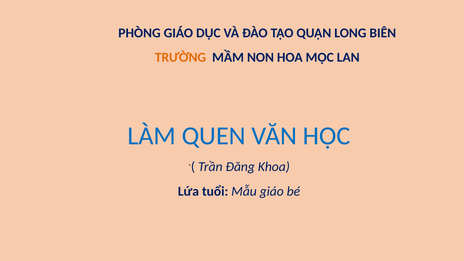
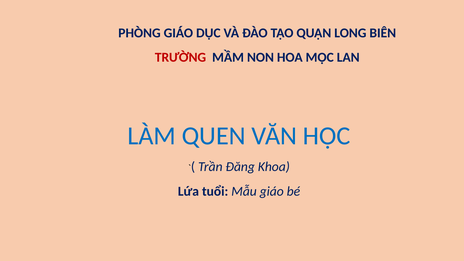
TRƯỜNG colour: orange -> red
